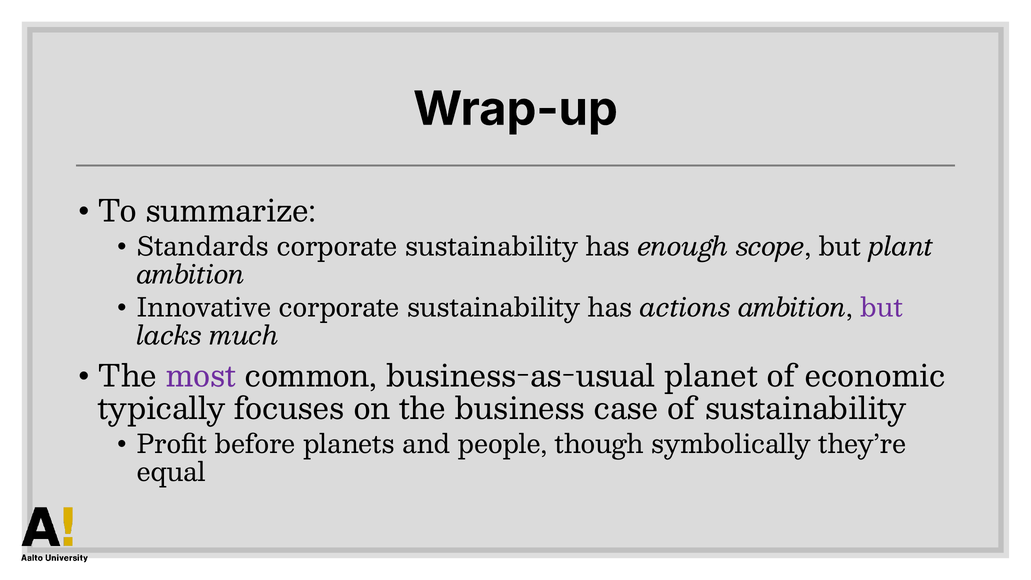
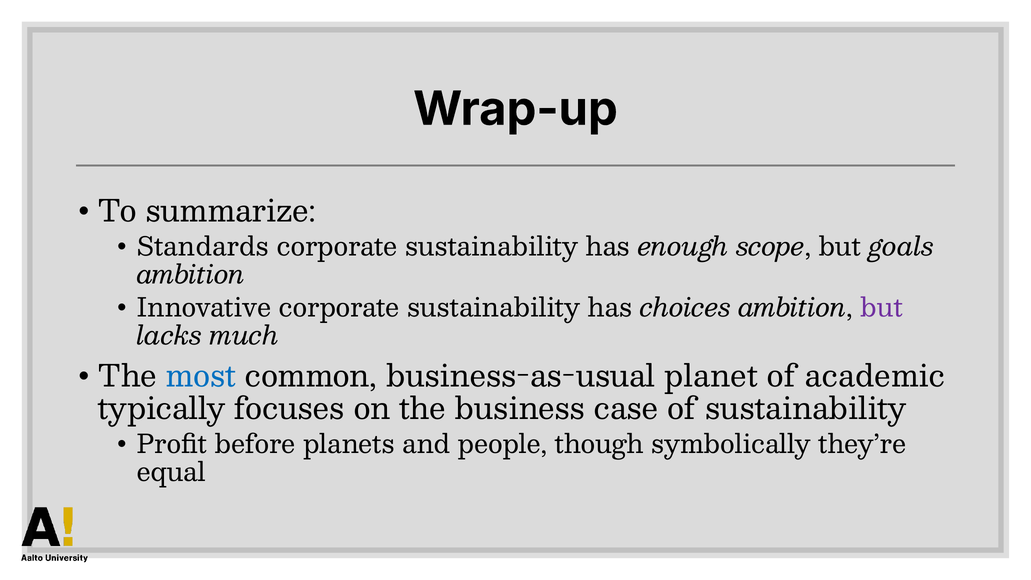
plant: plant -> goals
actions: actions -> choices
most colour: purple -> blue
economic: economic -> academic
